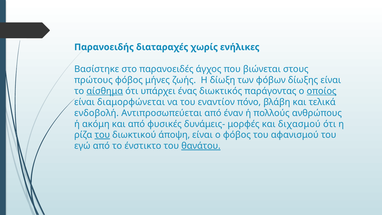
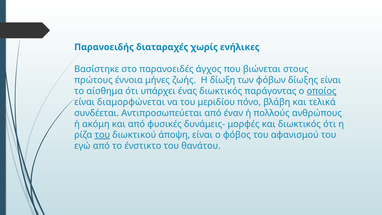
πρώτους φόβος: φόβος -> έννοια
αίσθημα underline: present -> none
εναντίον: εναντίον -> μεριδίου
ενδοβολή: ενδοβολή -> συνδέεται
και διχασμού: διχασμού -> διωκτικός
θανάτου underline: present -> none
